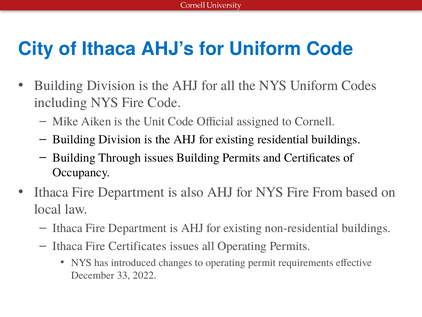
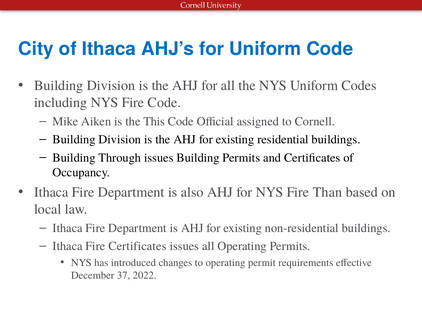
Unit: Unit -> This
From: From -> Than
33: 33 -> 37
